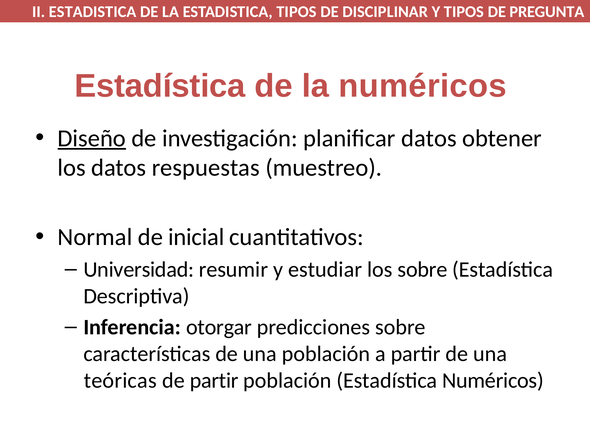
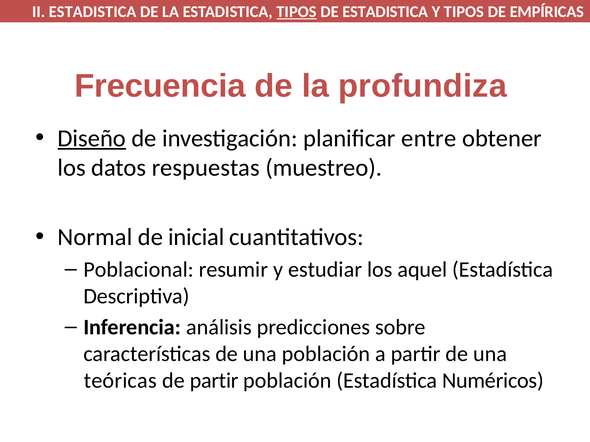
TIPOS at (297, 12) underline: none -> present
DE DISCIPLINAR: DISCIPLINAR -> ESTADISTICA
PREGUNTA: PREGUNTA -> EMPÍRICAS
Estadística at (160, 86): Estadística -> Frecuencia
la numéricos: numéricos -> profundiza
planificar datos: datos -> entre
Universidad: Universidad -> Poblacional
los sobre: sobre -> aquel
otorgar: otorgar -> análisis
